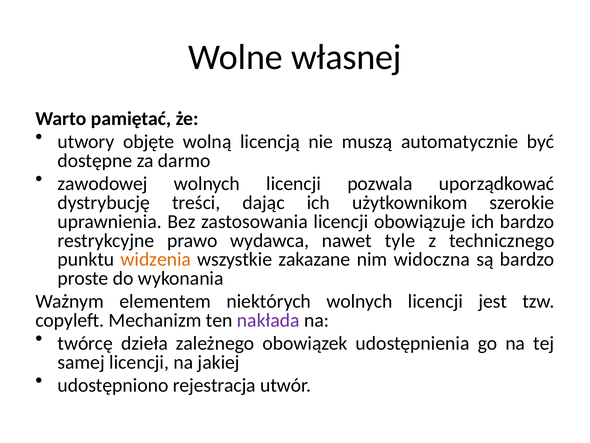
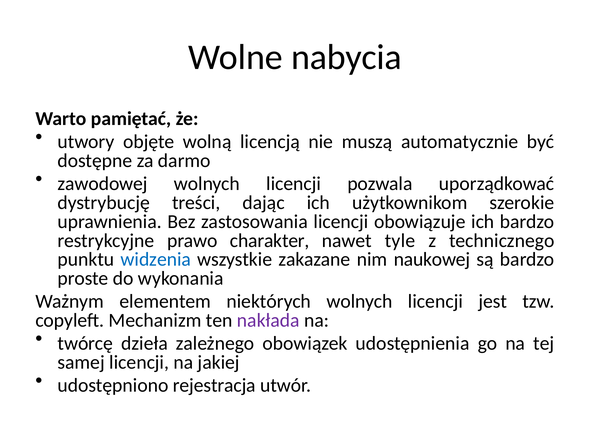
własnej: własnej -> nabycia
wydawca: wydawca -> charakter
widzenia colour: orange -> blue
widoczna: widoczna -> naukowej
